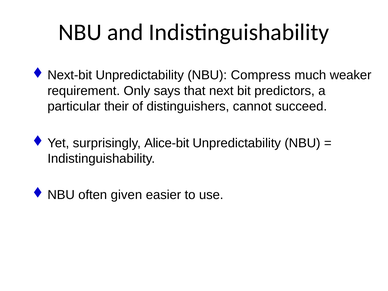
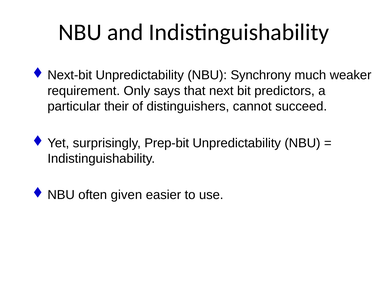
Compress: Compress -> Synchrony
Alice-bit: Alice-bit -> Prep-bit
